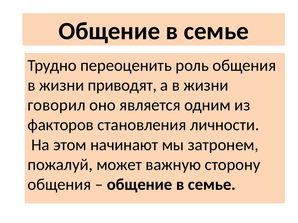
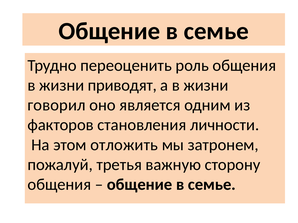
начинают: начинают -> отложить
может: может -> третья
